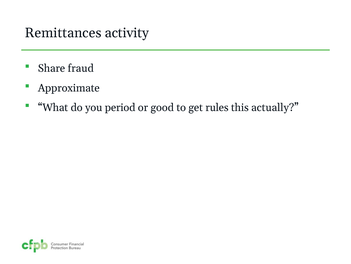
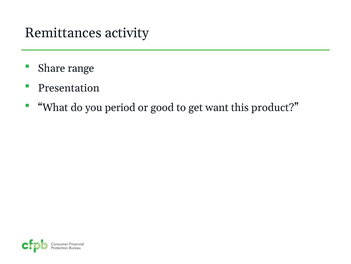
fraud: fraud -> range
Approximate: Approximate -> Presentation
rules: rules -> want
actually: actually -> product
